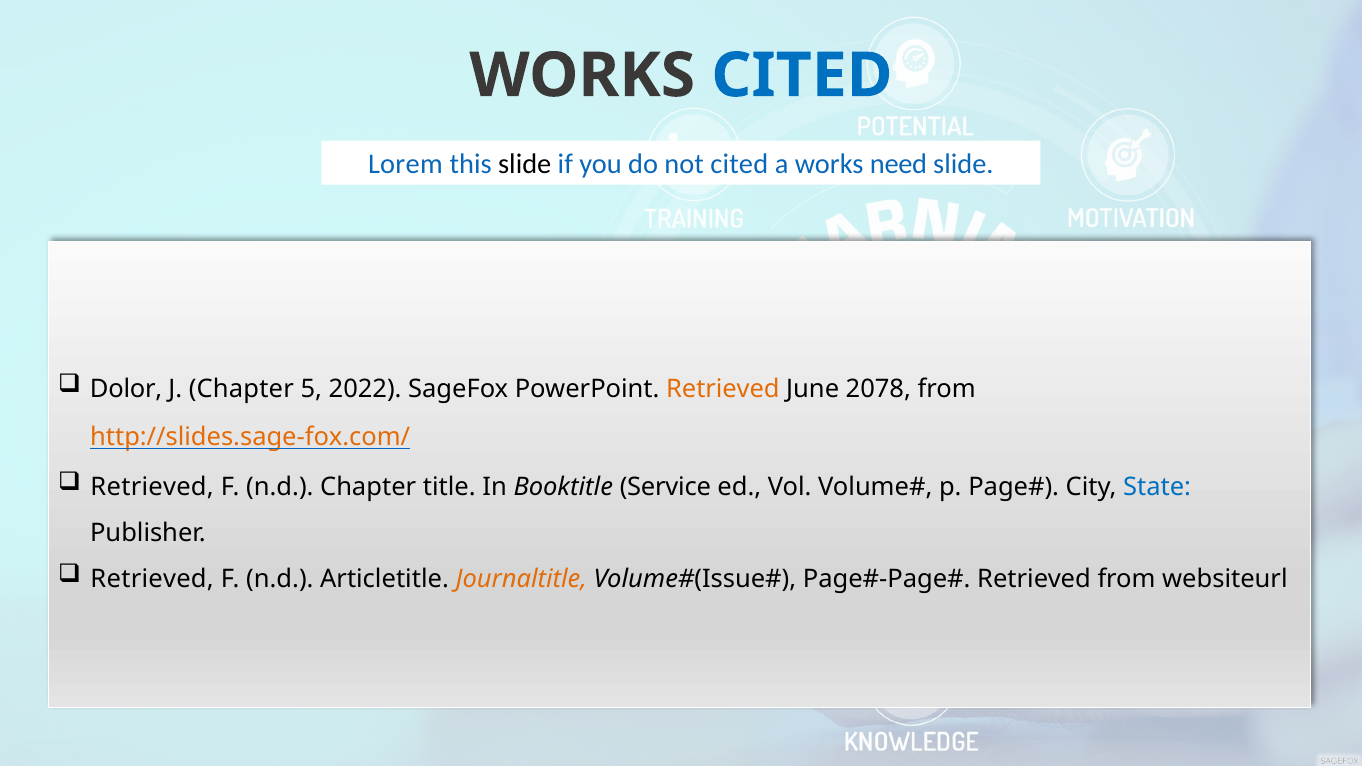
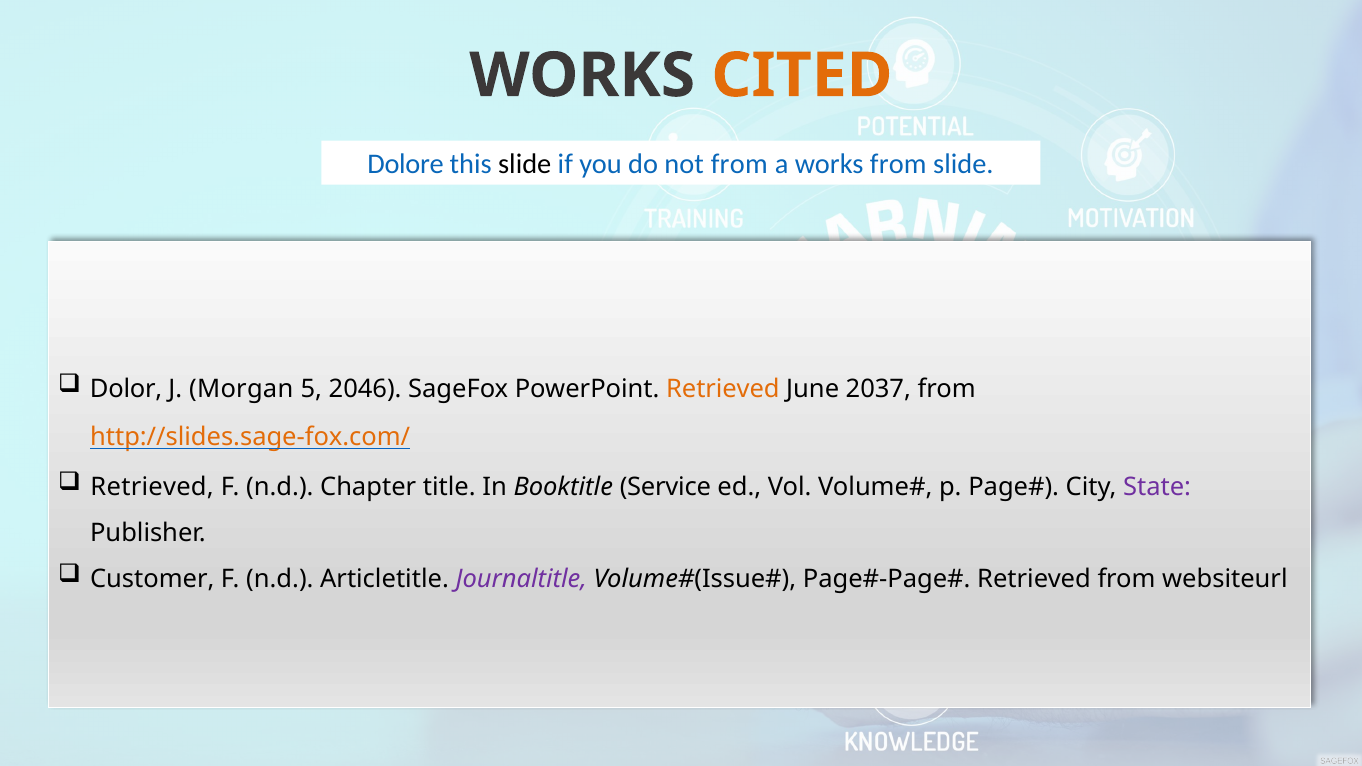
CITED at (802, 76) colour: blue -> orange
Lorem: Lorem -> Dolore
not cited: cited -> from
works need: need -> from
J Chapter: Chapter -> Morgan
2022: 2022 -> 2046
2078: 2078 -> 2037
State colour: blue -> purple
Retrieved at (152, 579): Retrieved -> Customer
Journaltitle colour: orange -> purple
